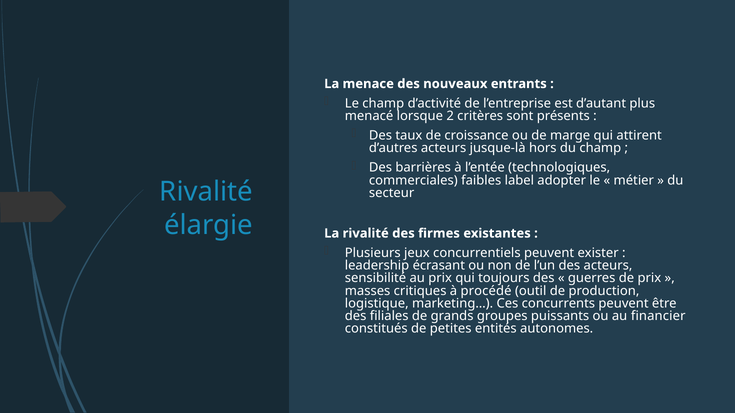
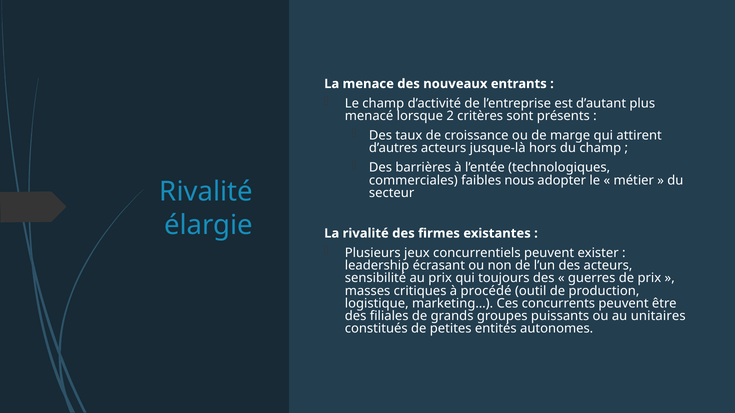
label: label -> nous
financier: financier -> unitaires
